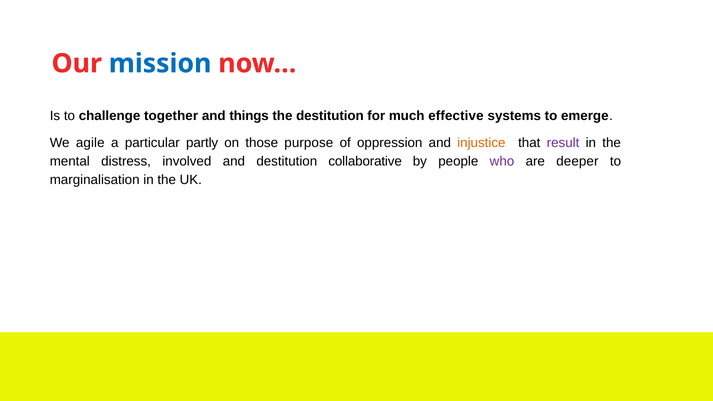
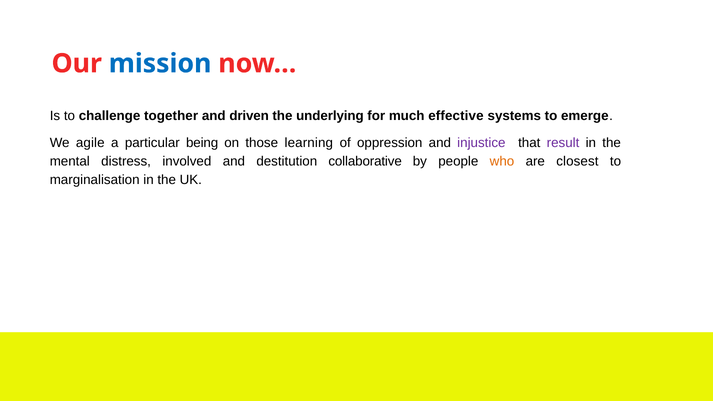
things: things -> driven
the destitution: destitution -> underlying
partly: partly -> being
purpose: purpose -> learning
injustice colour: orange -> purple
who colour: purple -> orange
deeper: deeper -> closest
